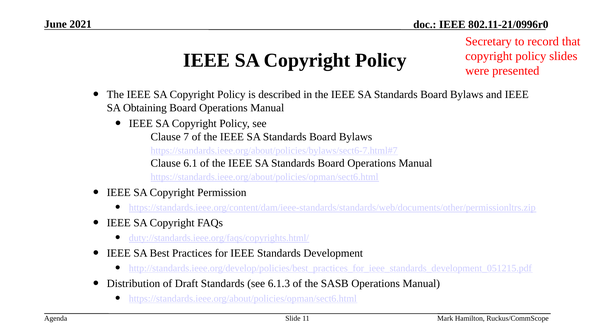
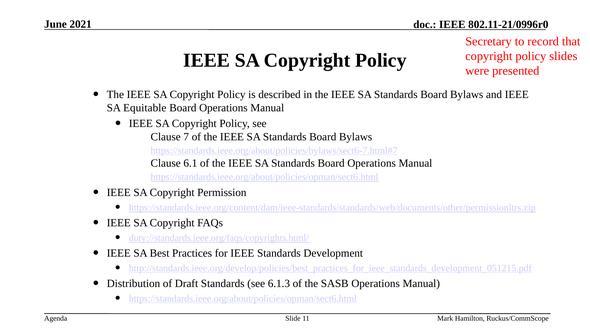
Obtaining: Obtaining -> Equitable
